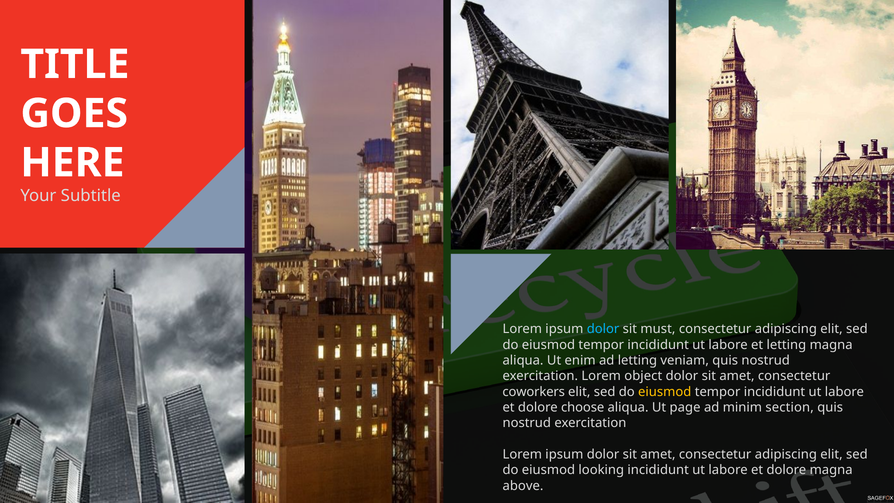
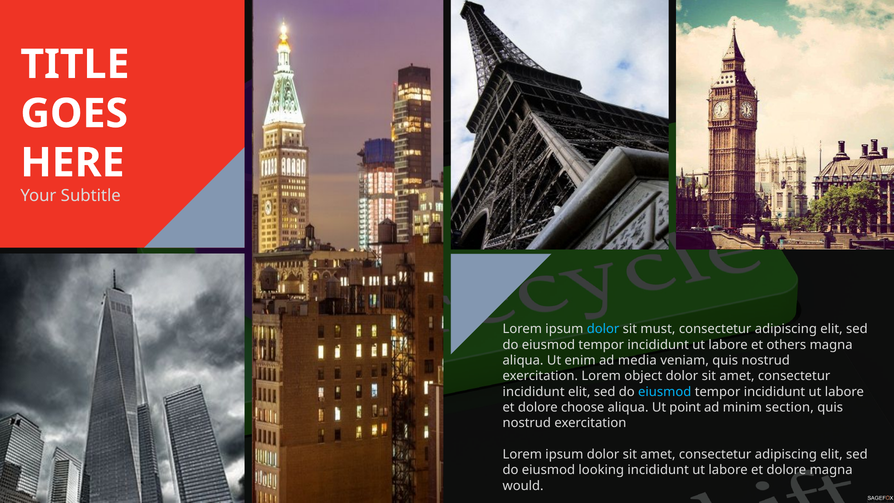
et letting: letting -> others
ad letting: letting -> media
coworkers at (534, 392): coworkers -> incididunt
eiusmod at (665, 392) colour: yellow -> light blue
page: page -> point
above: above -> would
